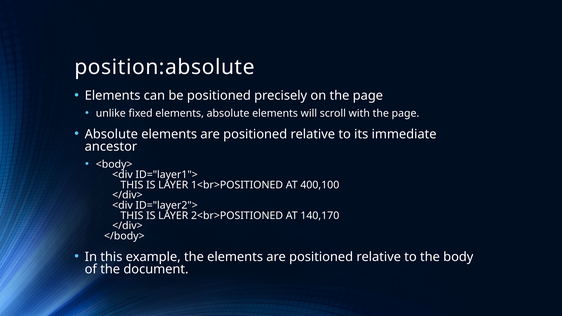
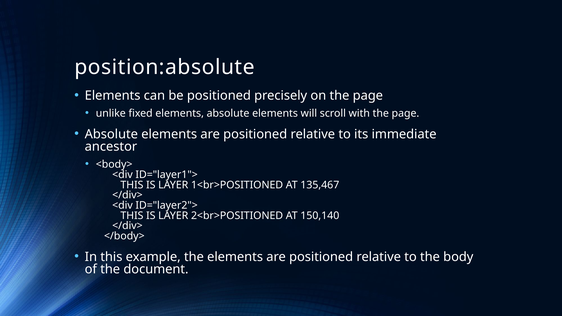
400,100: 400,100 -> 135,467
140,170: 140,170 -> 150,140
